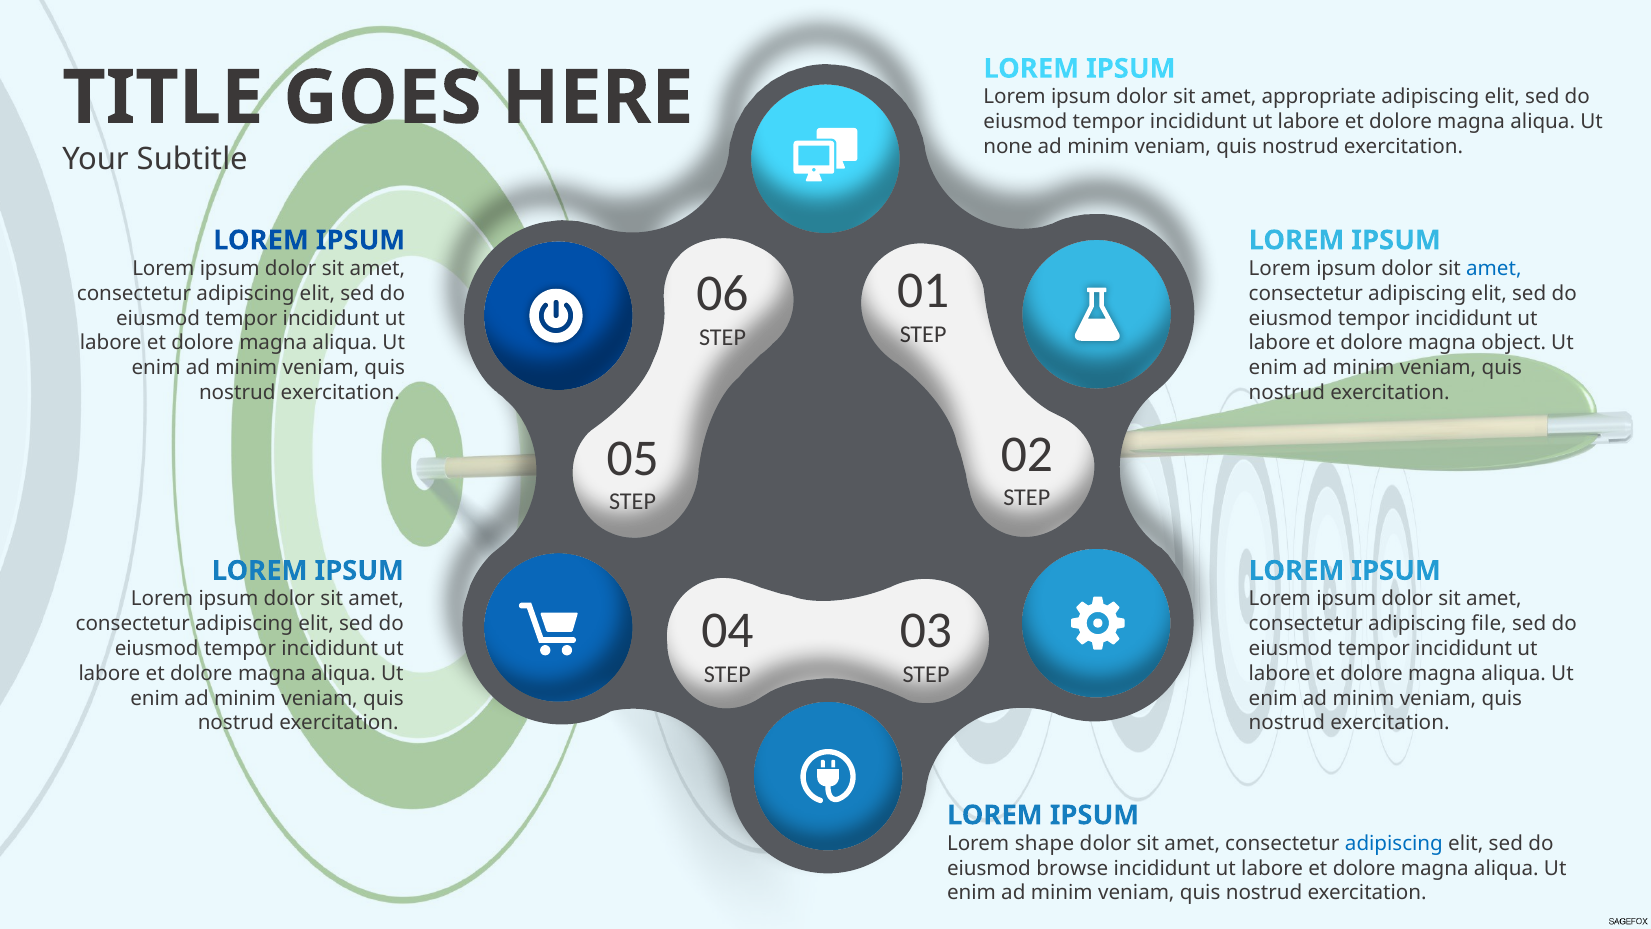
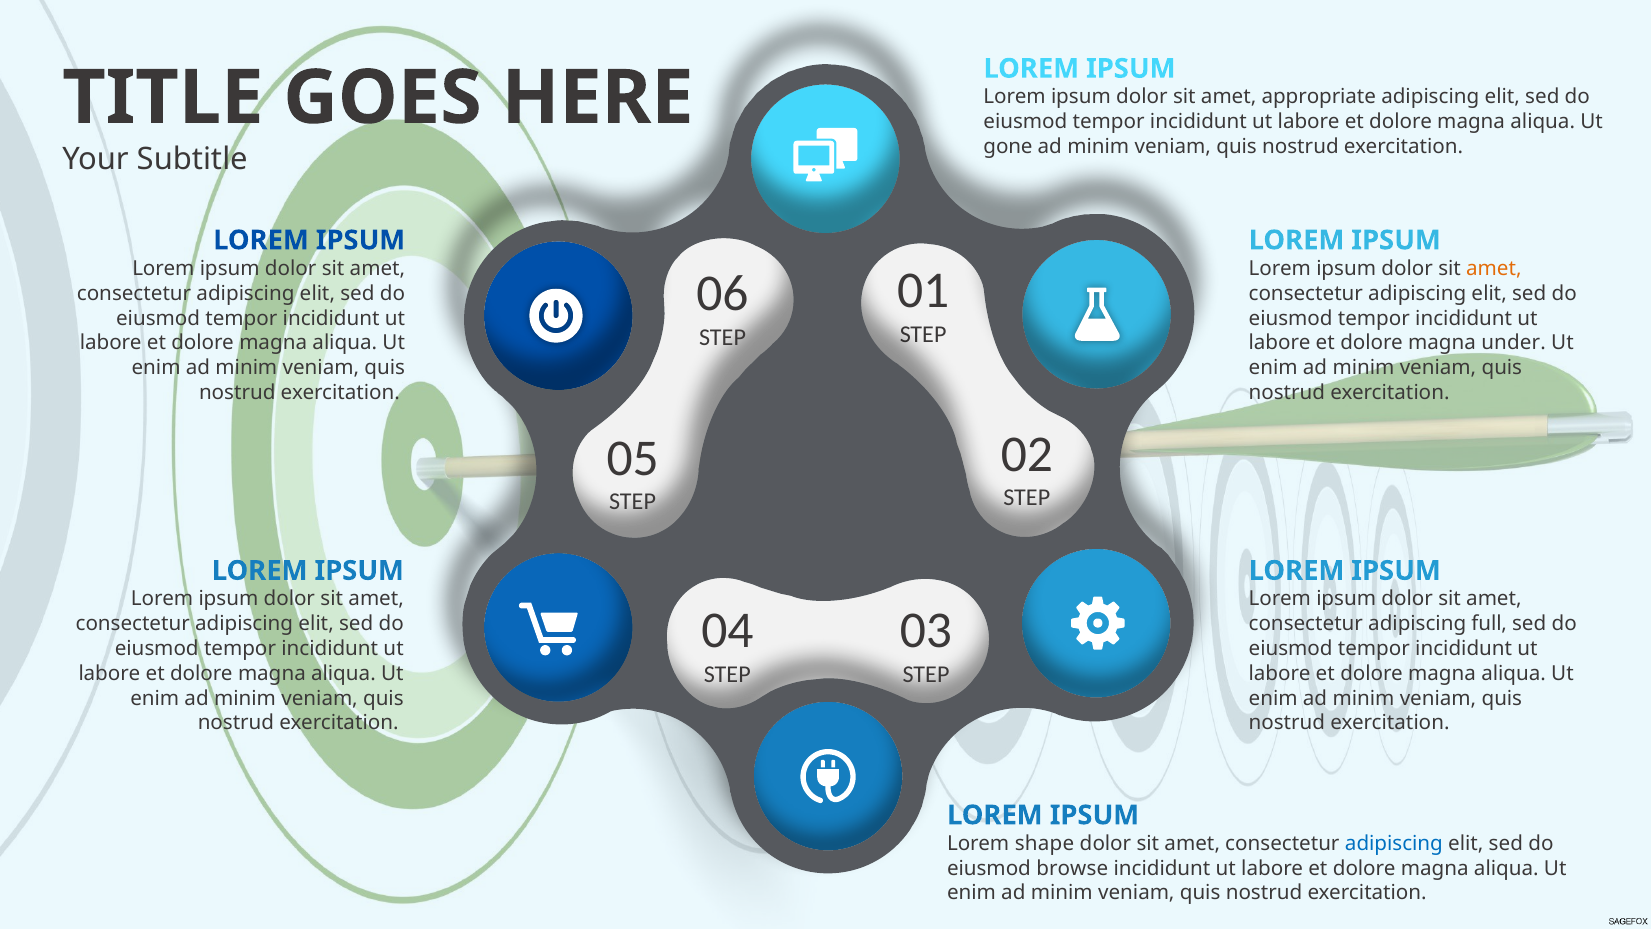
none: none -> gone
amet at (1494, 269) colour: blue -> orange
object: object -> under
file: file -> full
